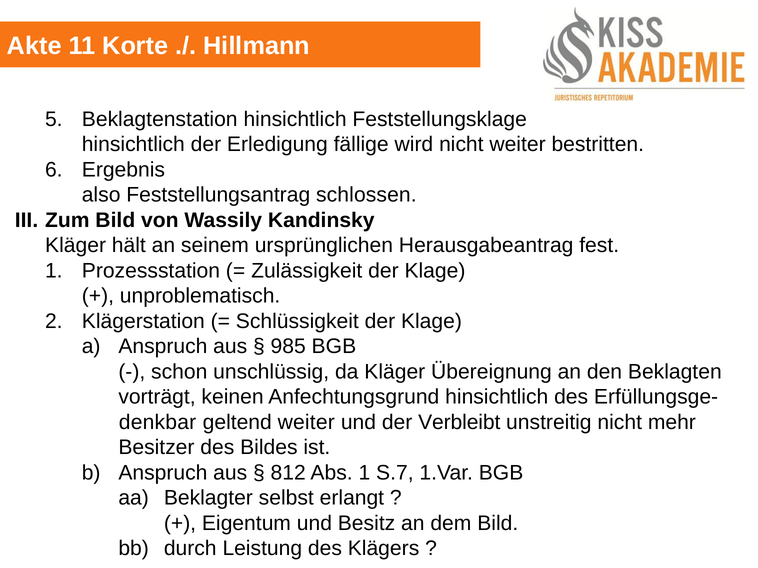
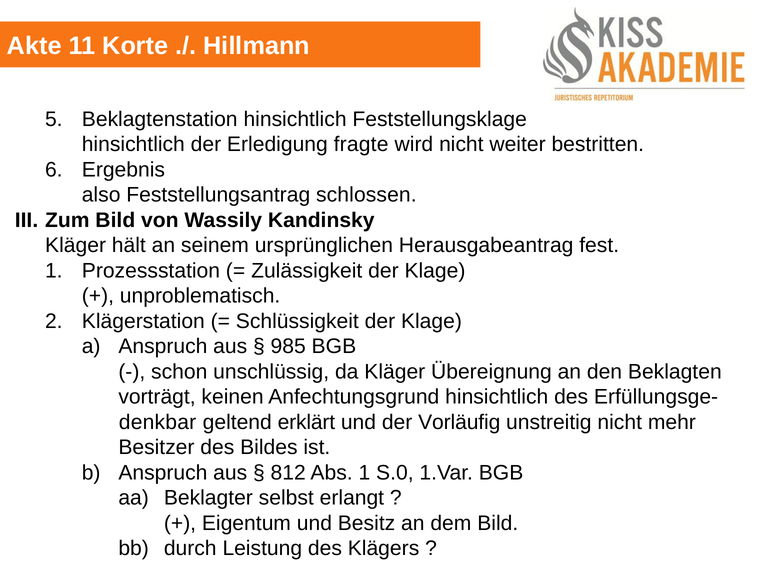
fällige: fällige -> fragte
geltend weiter: weiter -> erklärt
Verbleibt: Verbleibt -> Vorläufig
S.7: S.7 -> S.0
